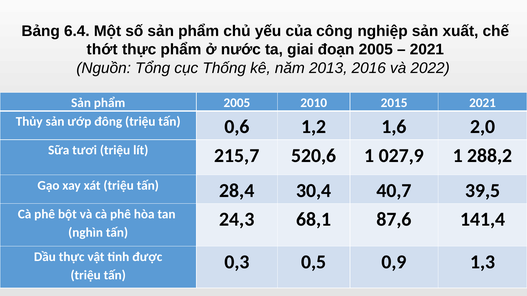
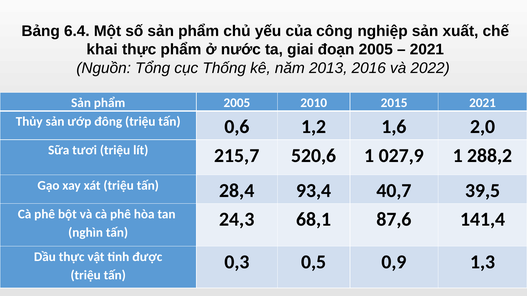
thớt: thớt -> khai
30,4: 30,4 -> 93,4
